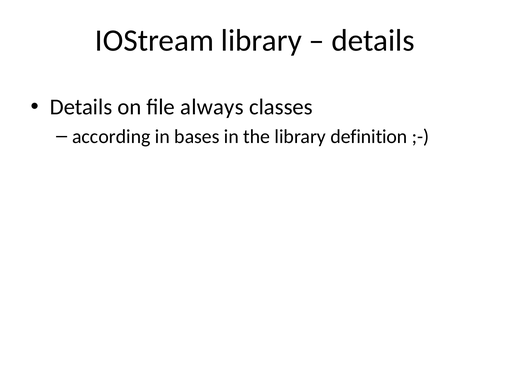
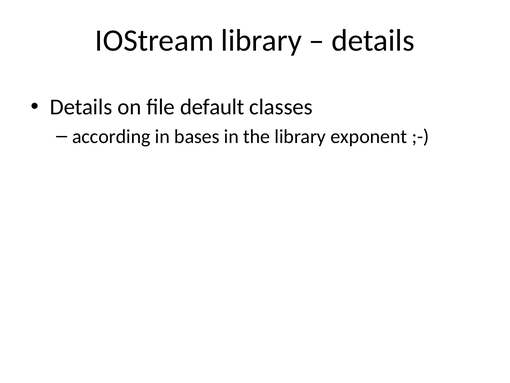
always: always -> default
definition: definition -> exponent
